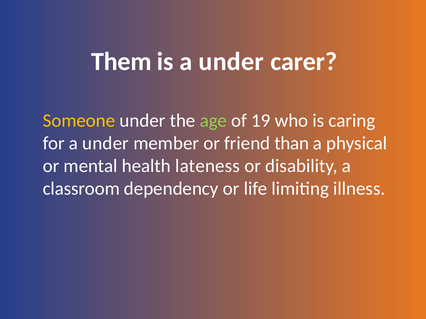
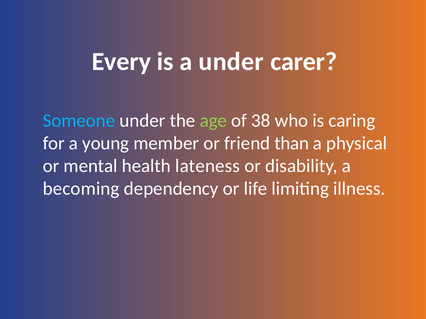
Them: Them -> Every
Someone colour: yellow -> light blue
19: 19 -> 38
for a under: under -> young
classroom: classroom -> becoming
